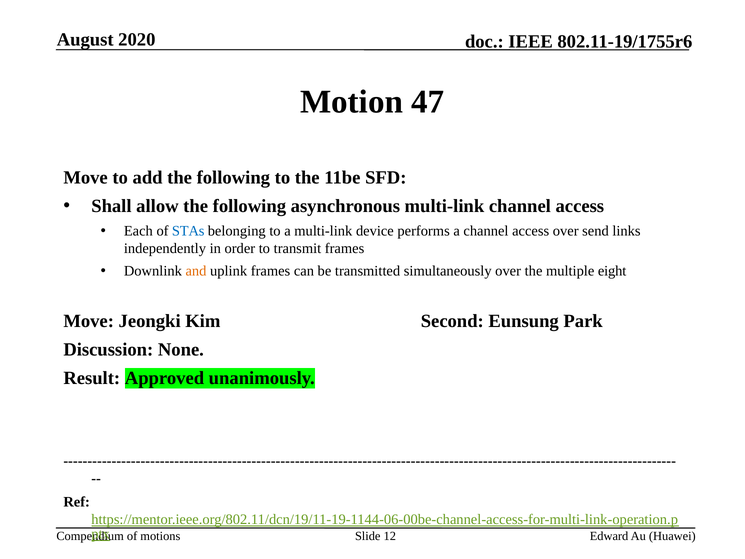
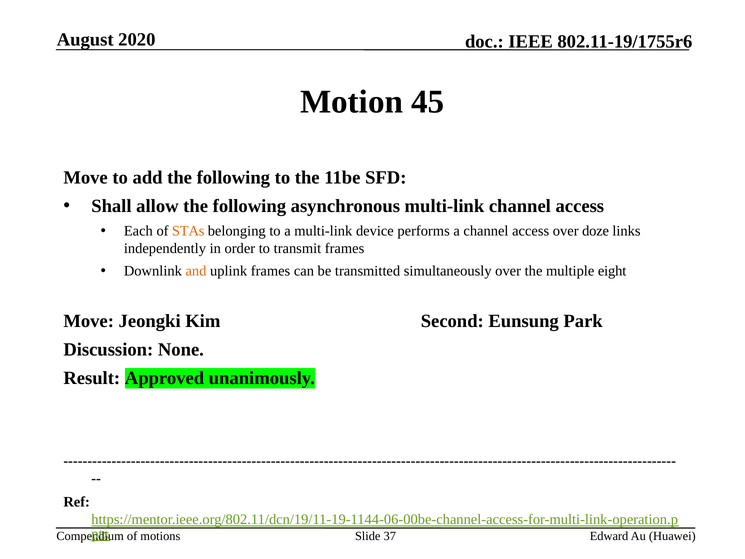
47: 47 -> 45
STAs colour: blue -> orange
send: send -> doze
12: 12 -> 37
